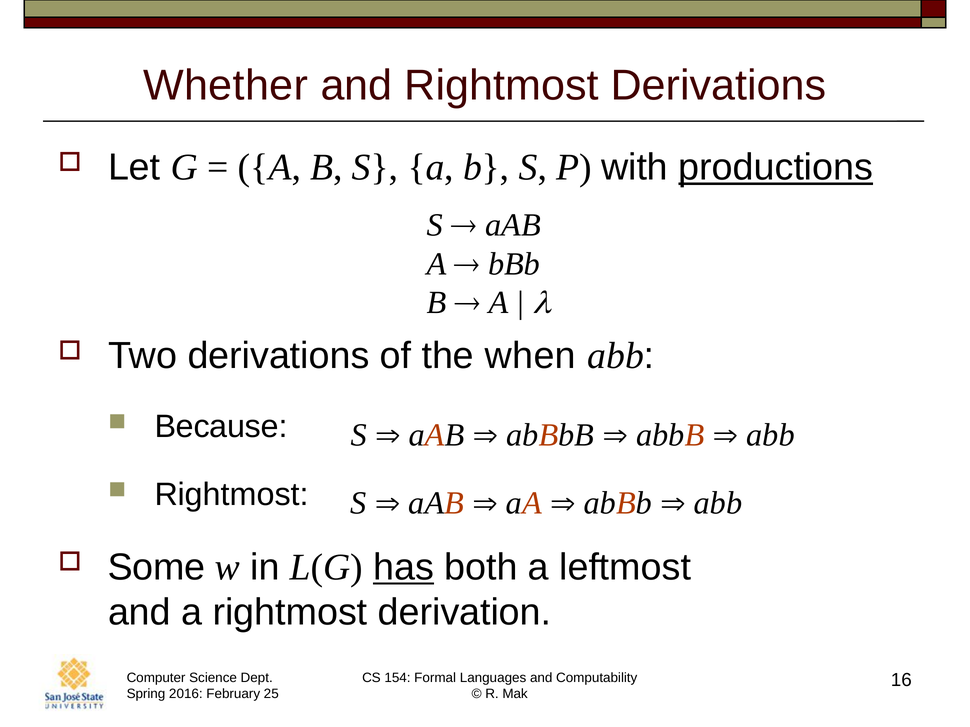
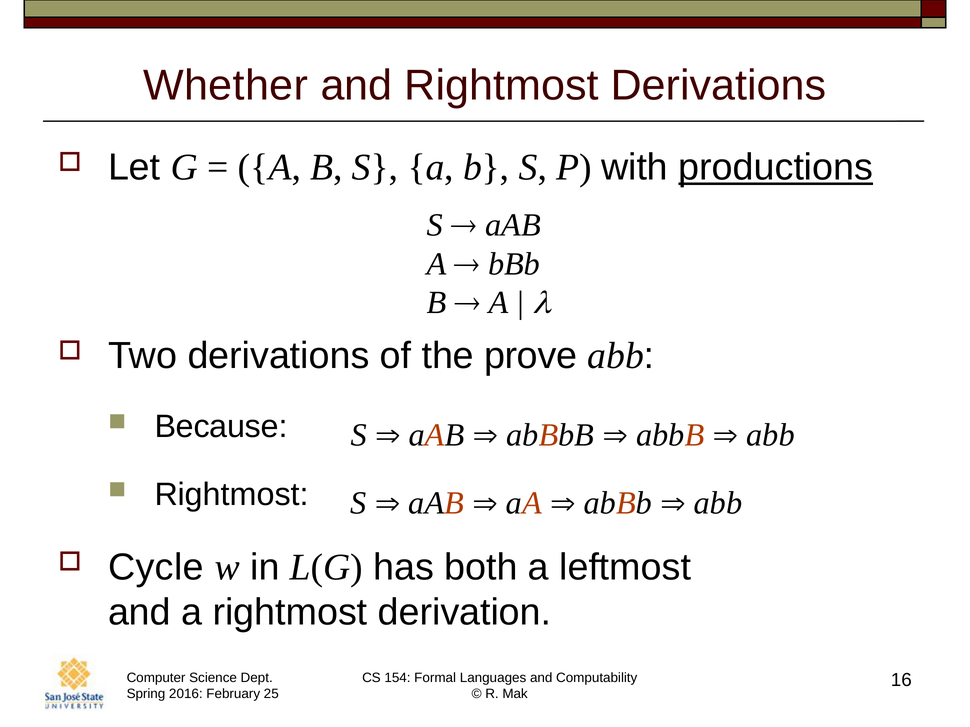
when: when -> prove
Some: Some -> Cycle
has underline: present -> none
